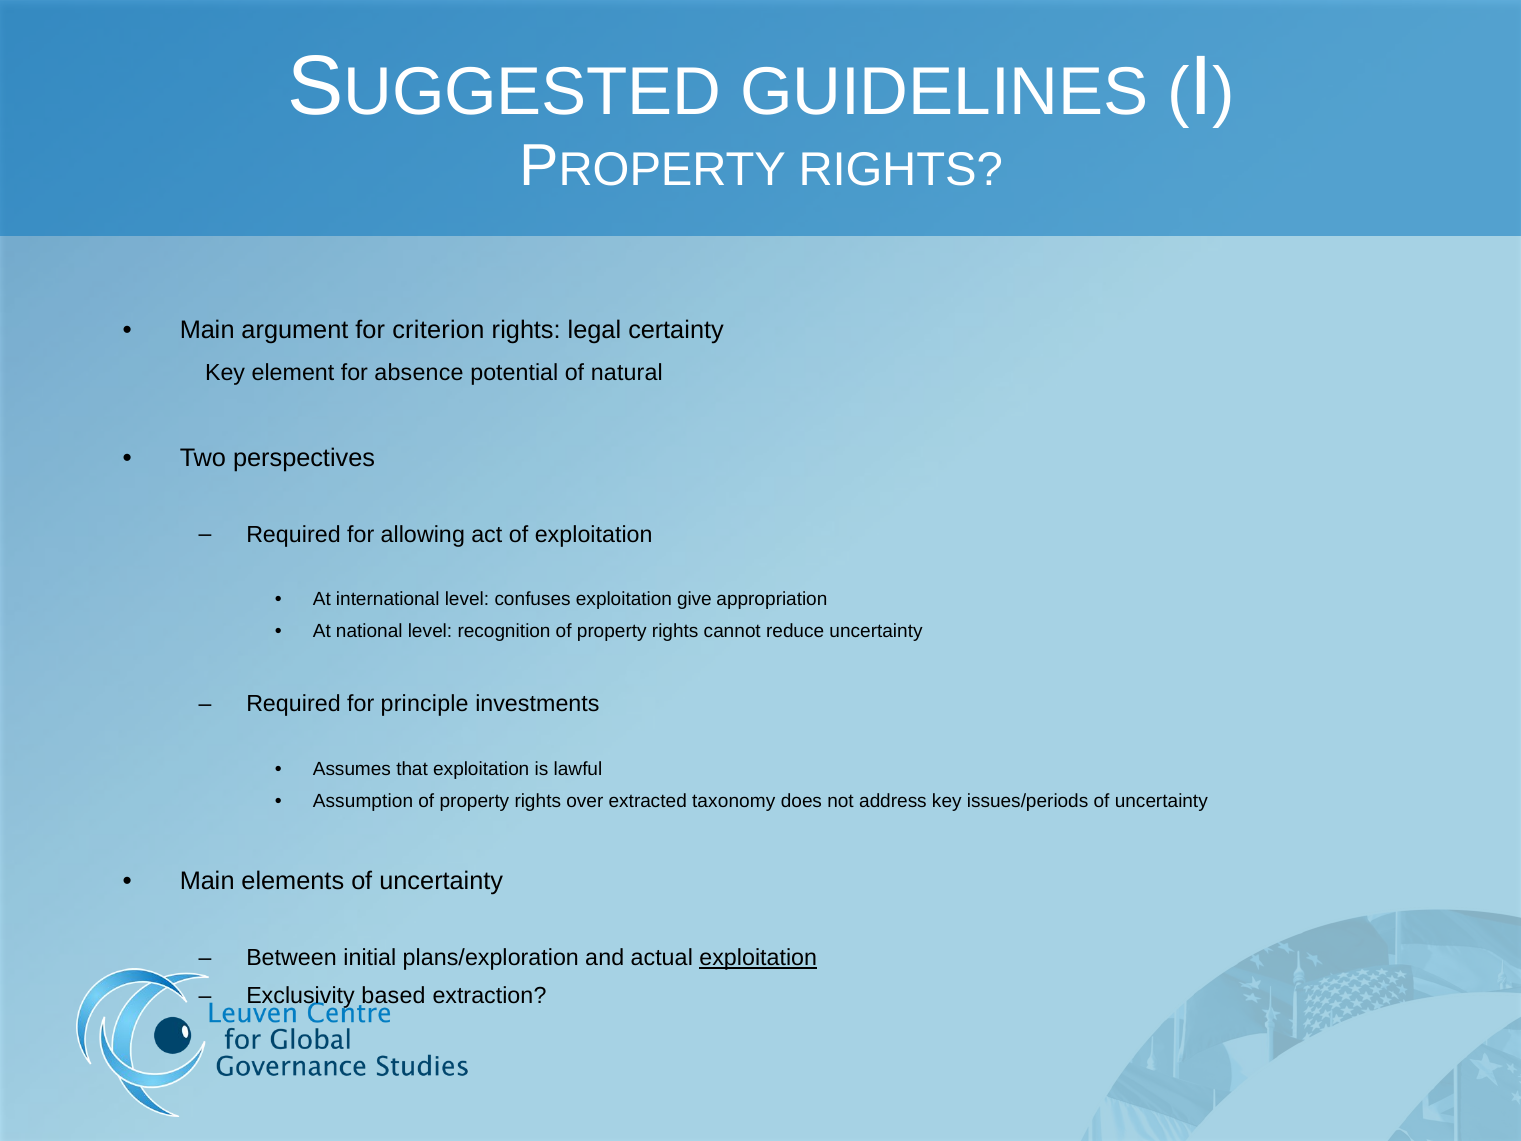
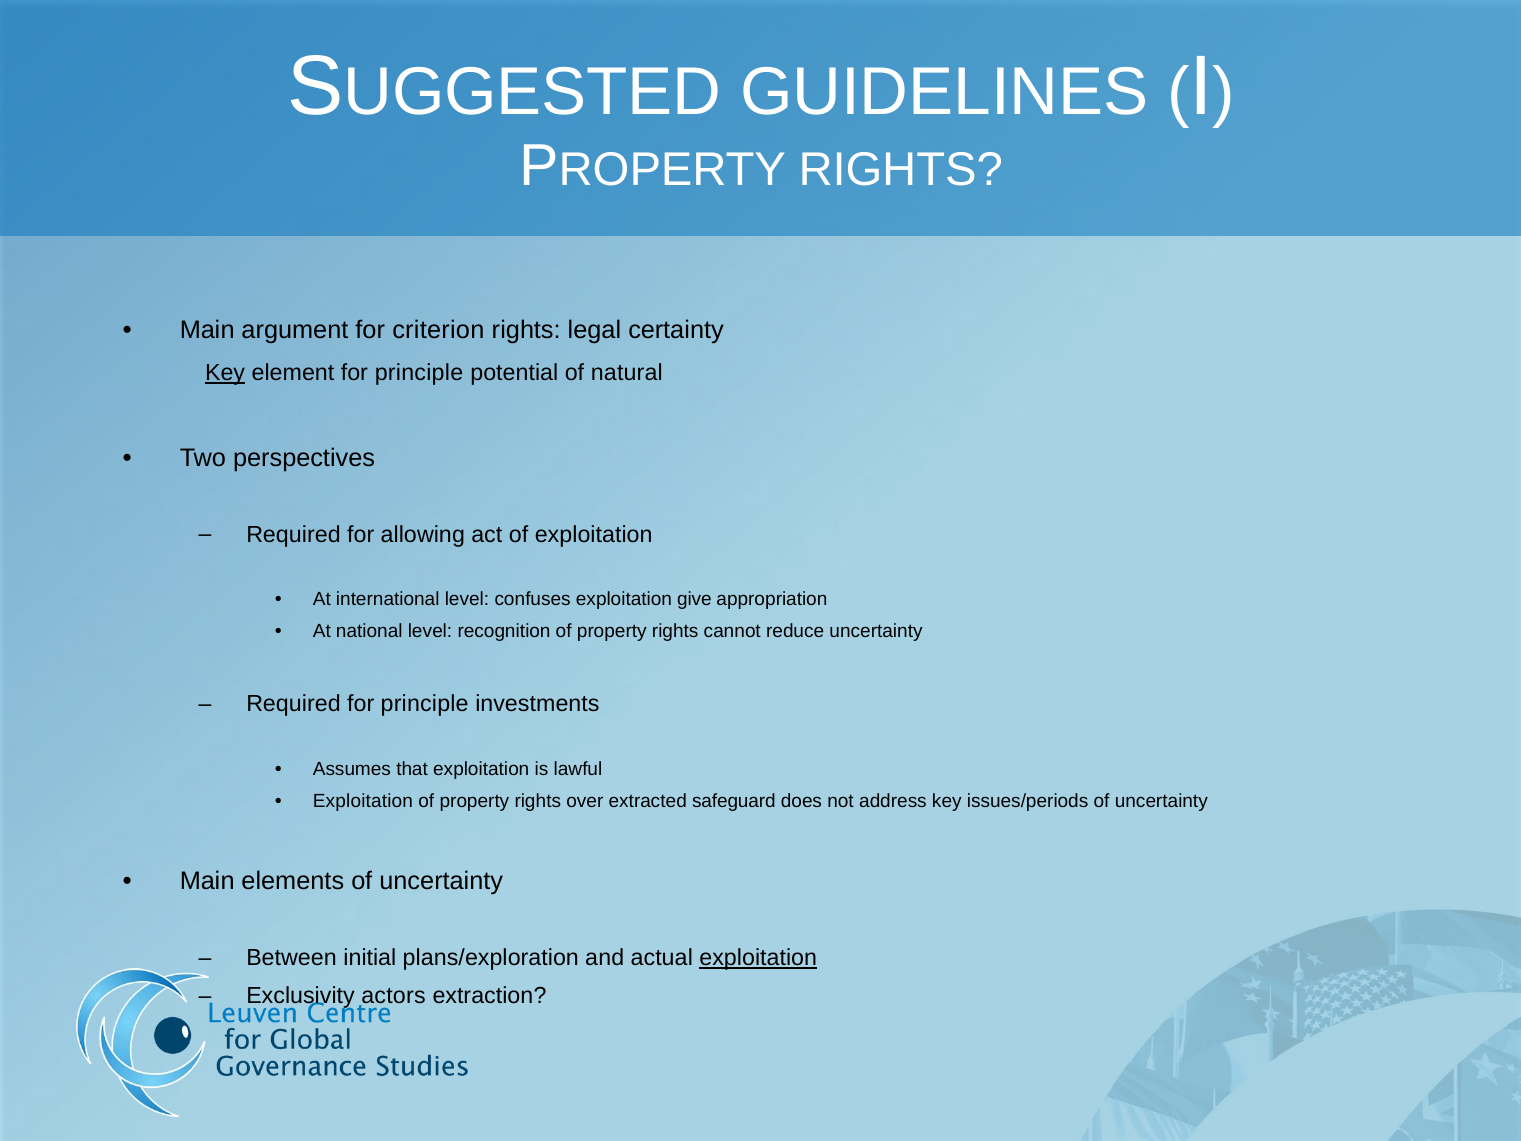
Key at (225, 373) underline: none -> present
element for absence: absence -> principle
Assumption at (363, 801): Assumption -> Exploitation
taxonomy: taxonomy -> safeguard
based: based -> actors
